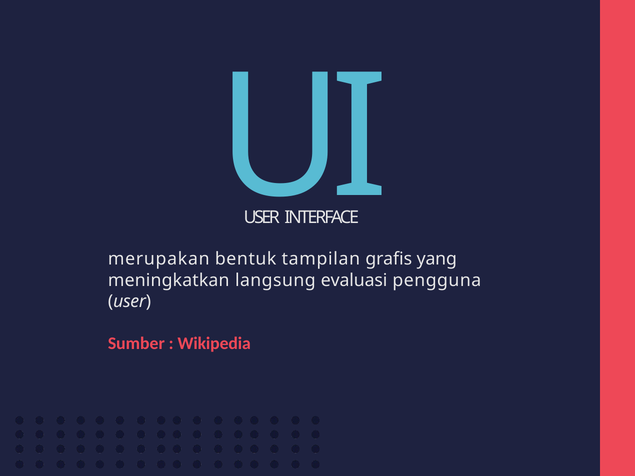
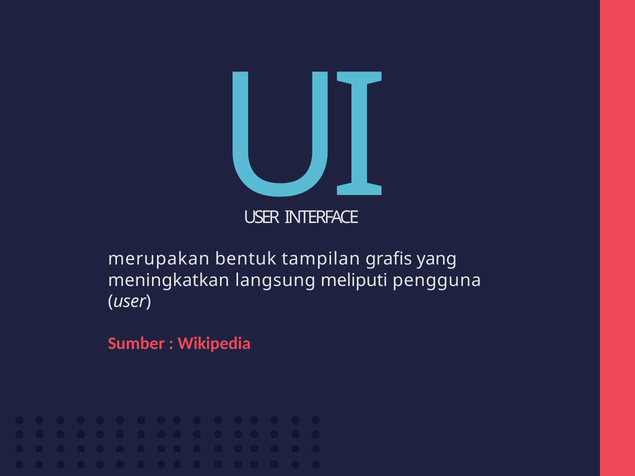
evaluasi: evaluasi -> meliputi
